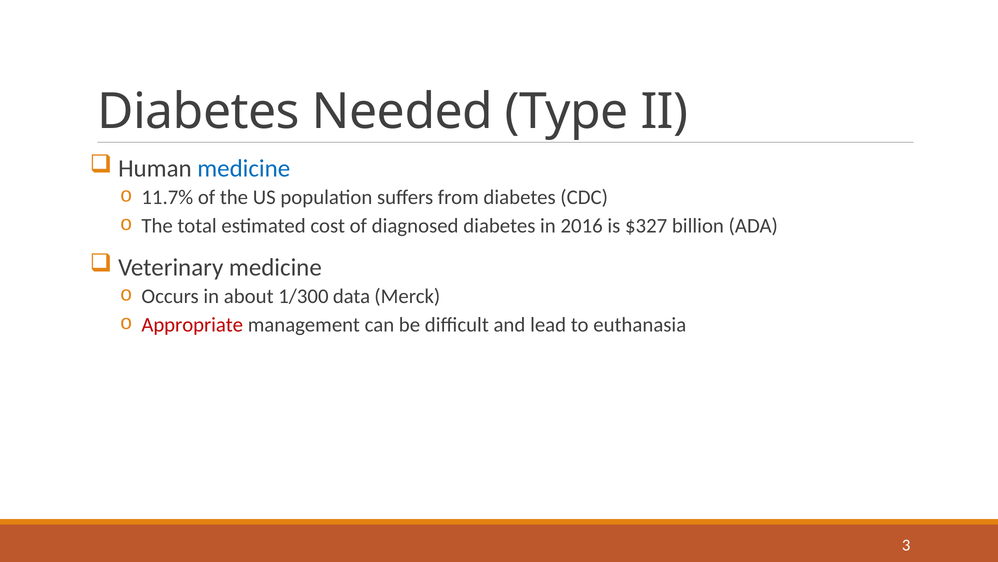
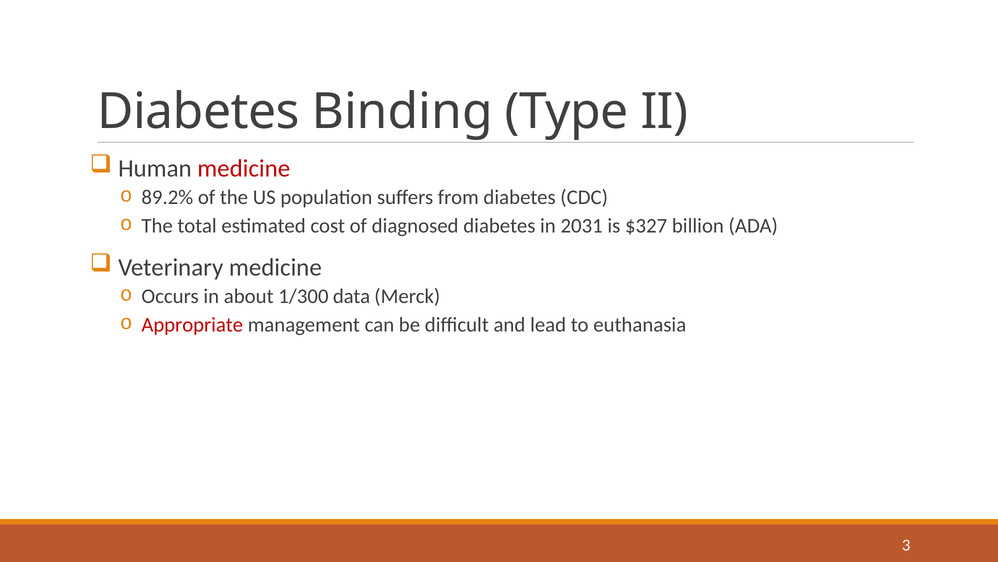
Needed: Needed -> Binding
medicine at (244, 168) colour: blue -> red
11.7%: 11.7% -> 89.2%
2016: 2016 -> 2031
